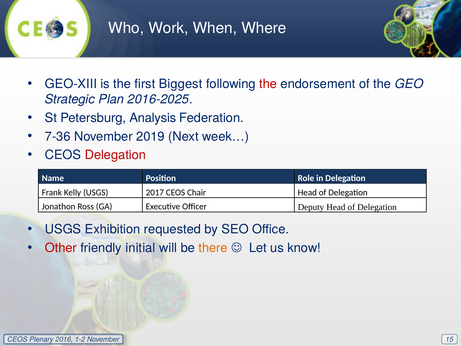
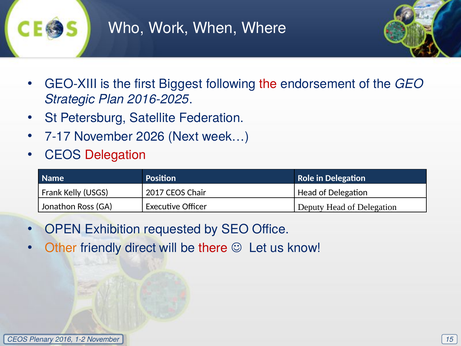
Analysis: Analysis -> Satellite
7-36: 7-36 -> 7-17
2019: 2019 -> 2026
USGS at (63, 229): USGS -> OPEN
Other colour: red -> orange
initial: initial -> direct
there colour: orange -> red
